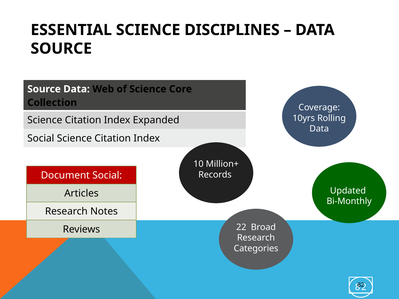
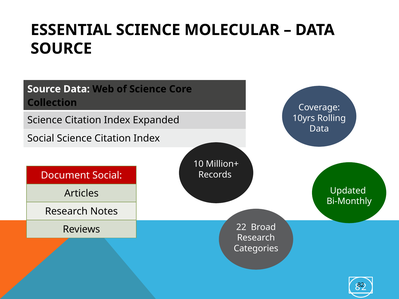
DISCIPLINES: DISCIPLINES -> MOLECULAR
